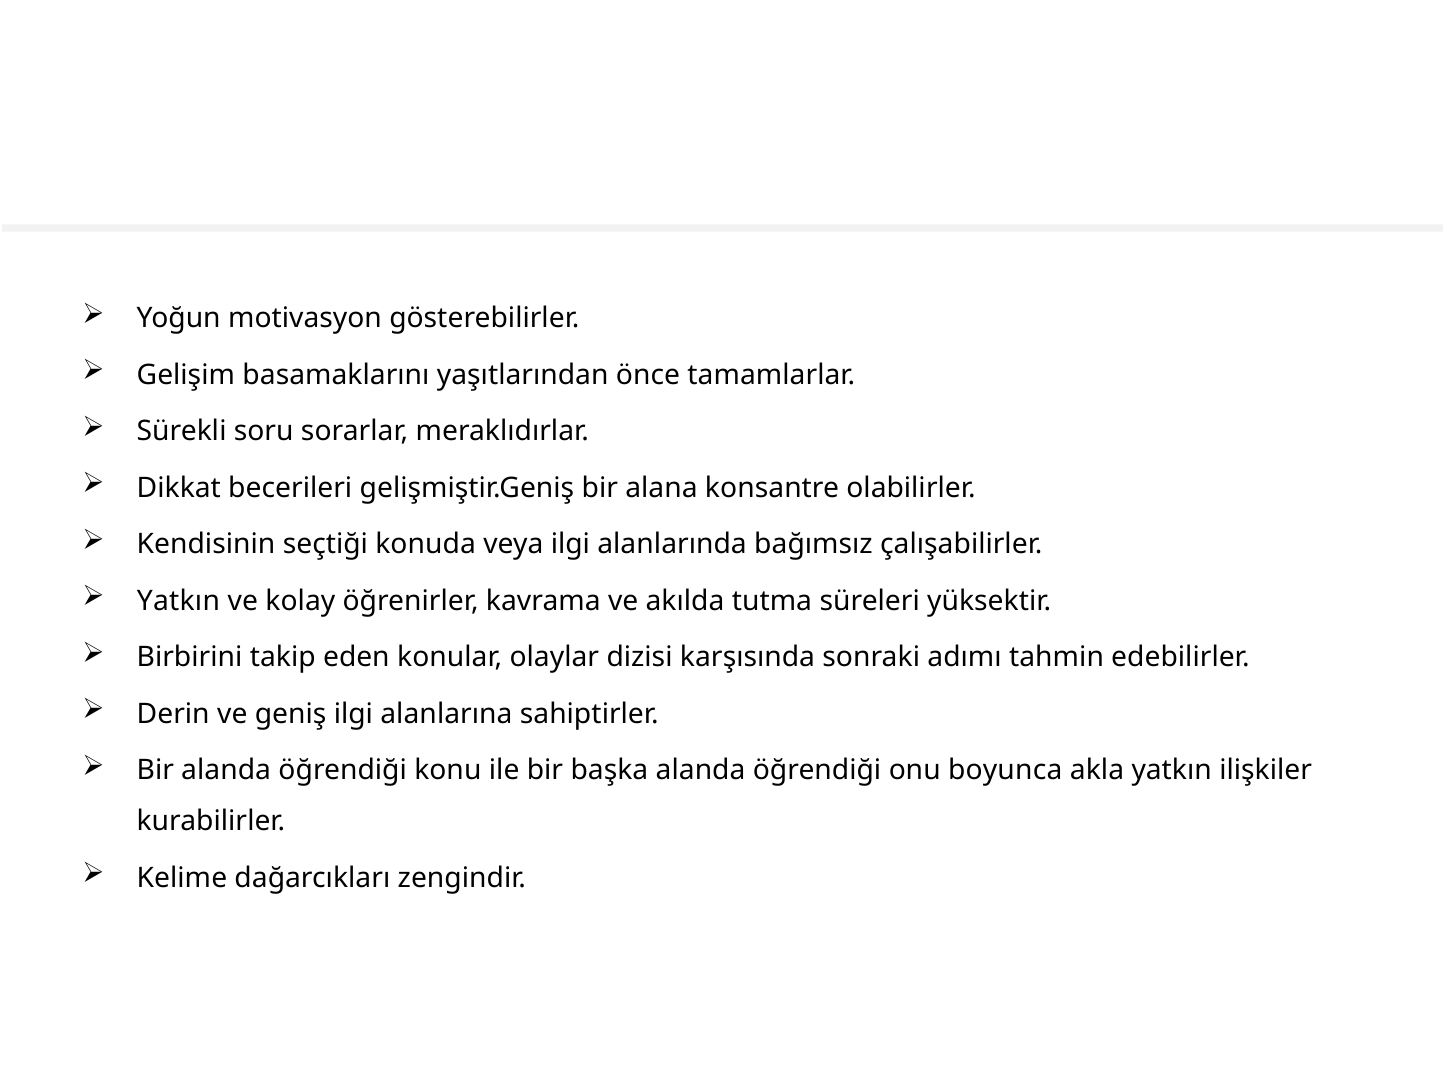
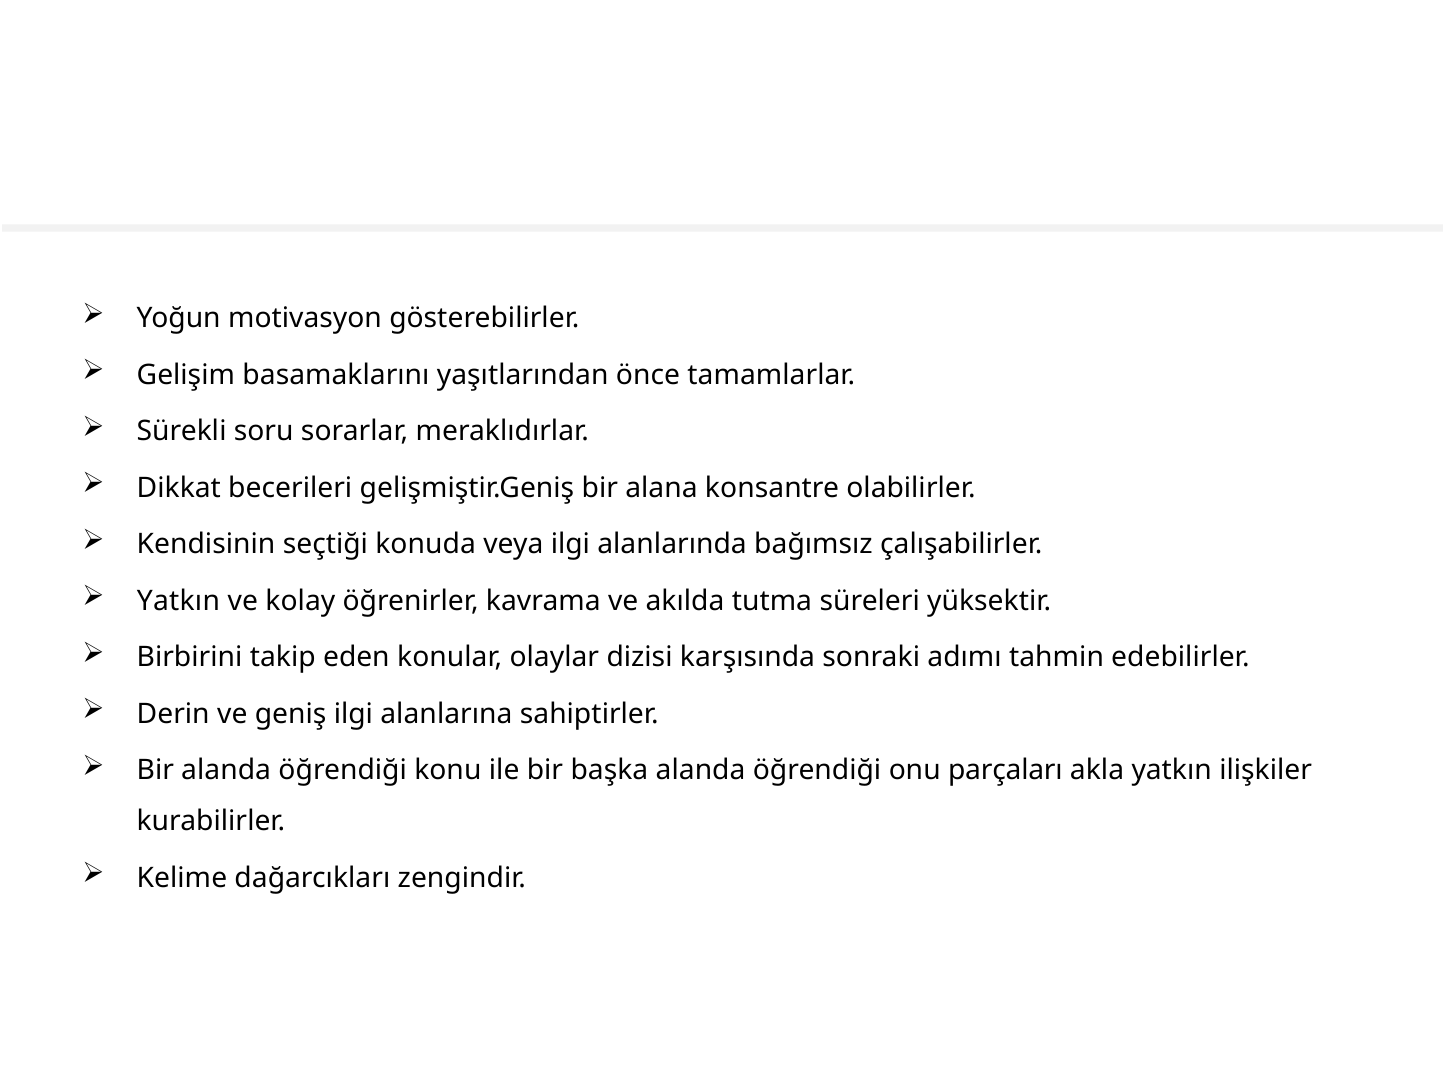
boyunca: boyunca -> parçaları
